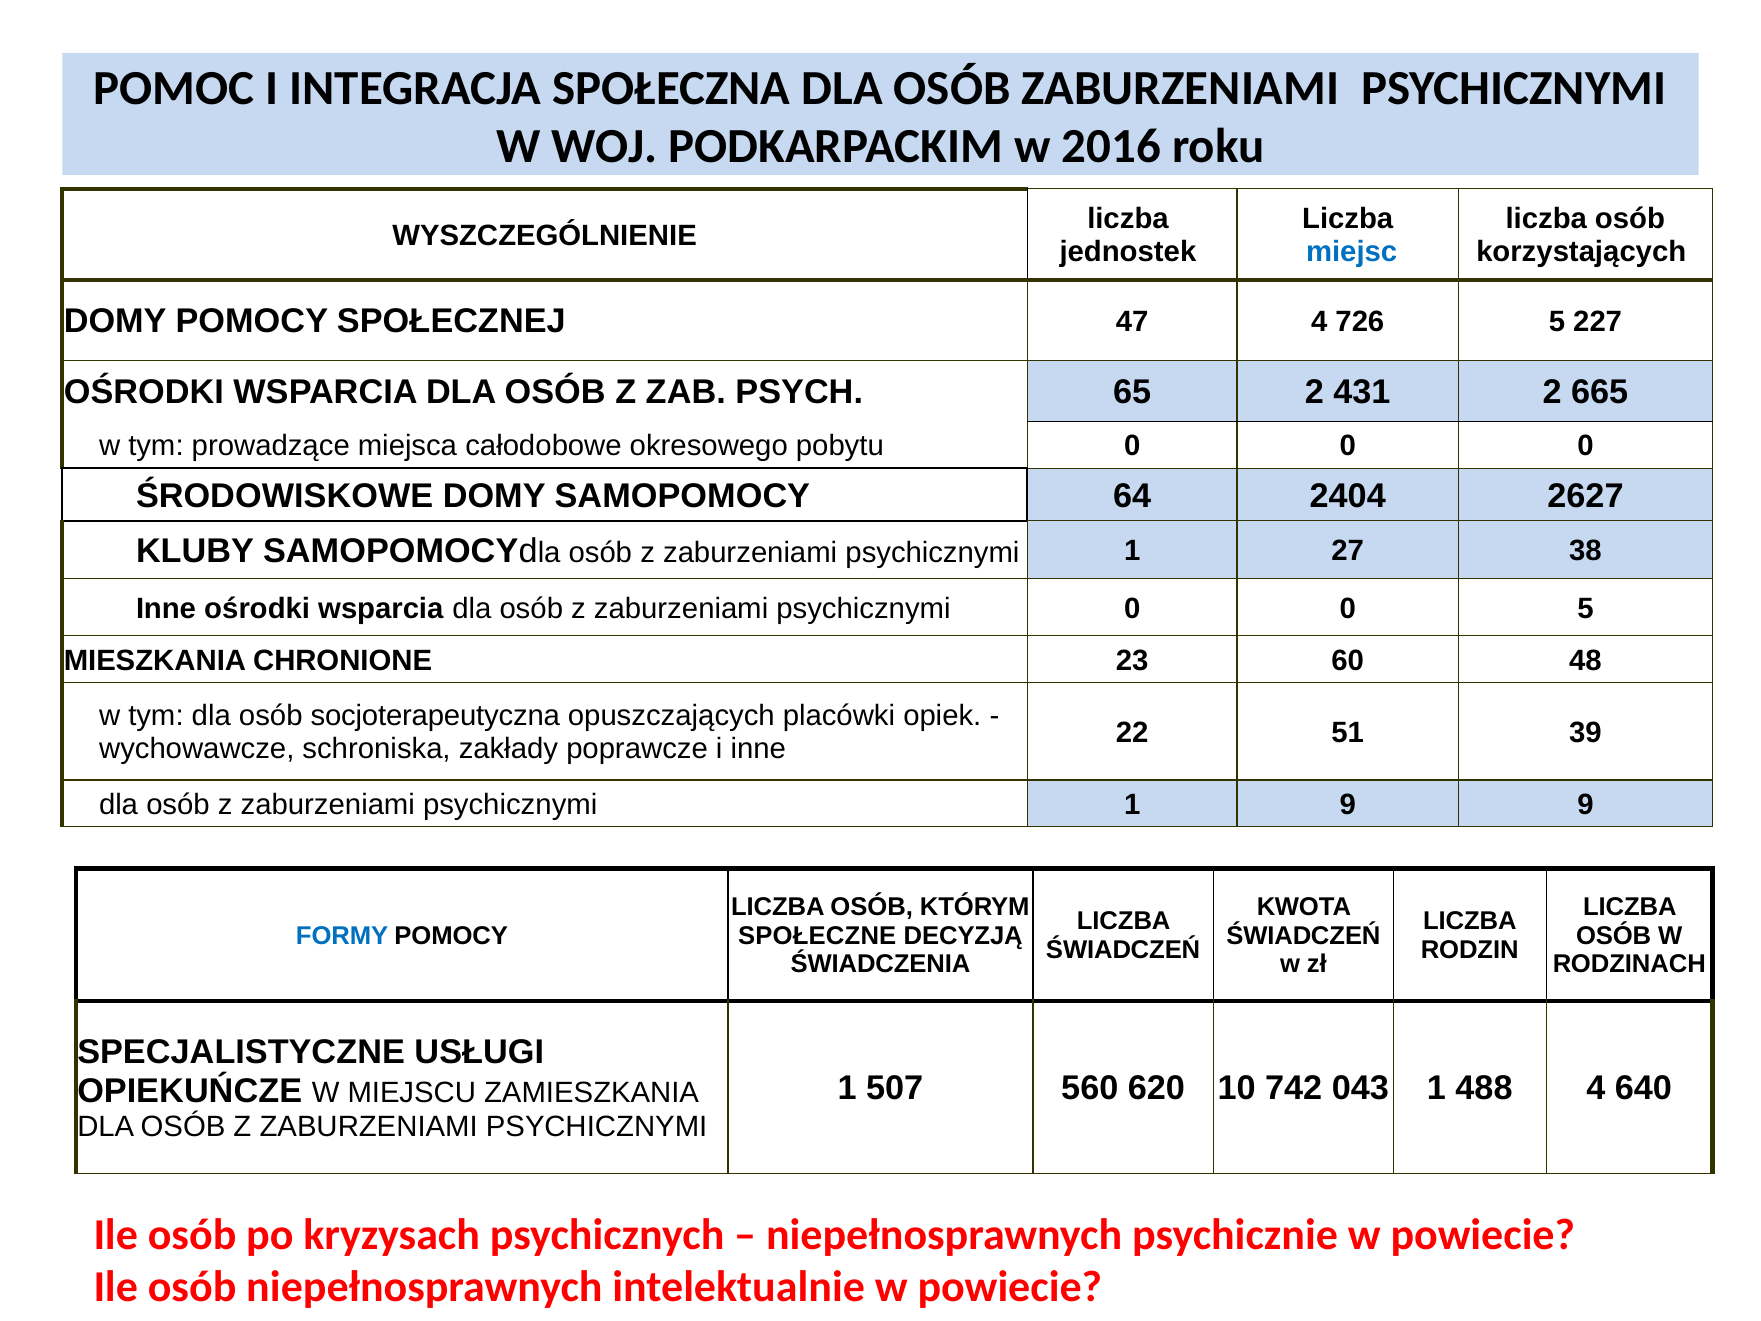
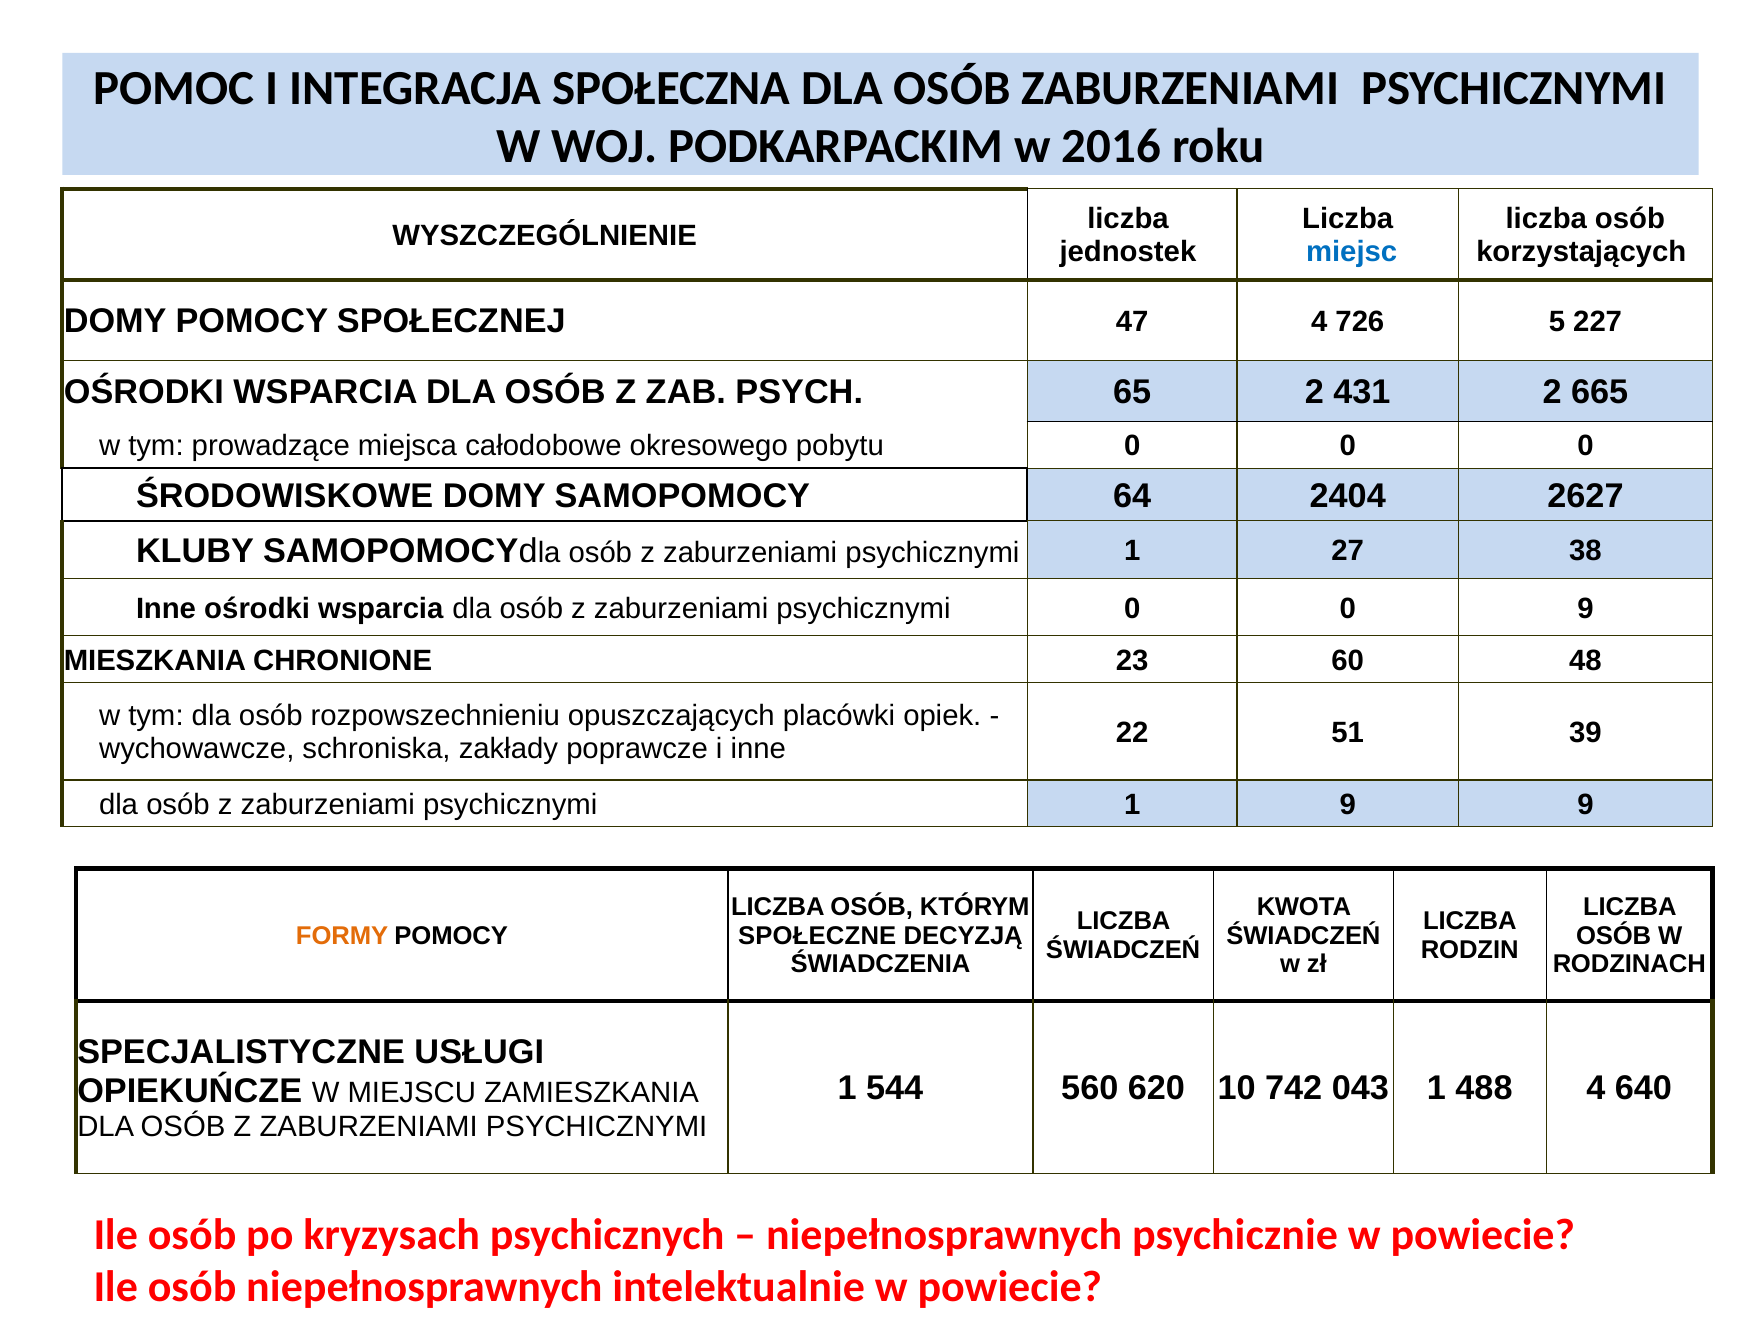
0 5: 5 -> 9
socjoterapeutyczna: socjoterapeutyczna -> rozpowszechnieniu
FORMY colour: blue -> orange
507: 507 -> 544
